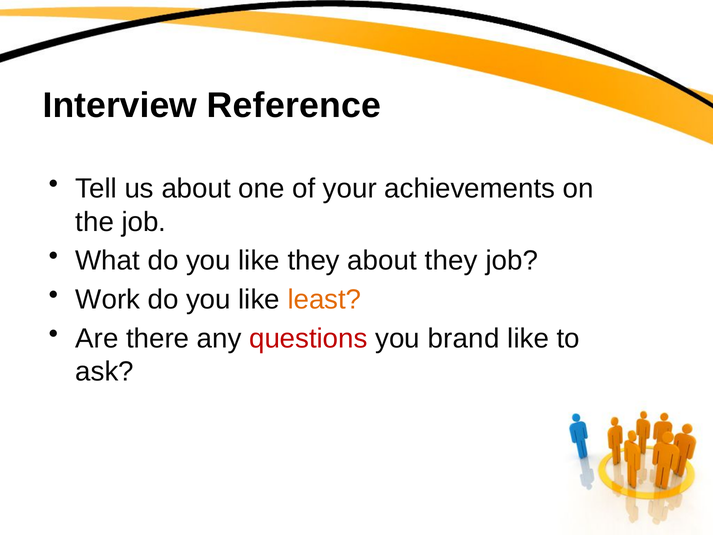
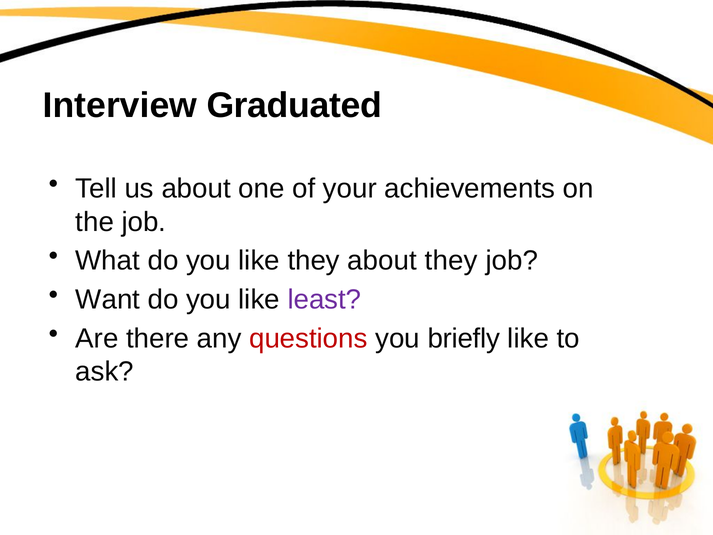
Reference: Reference -> Graduated
Work: Work -> Want
least colour: orange -> purple
brand: brand -> briefly
